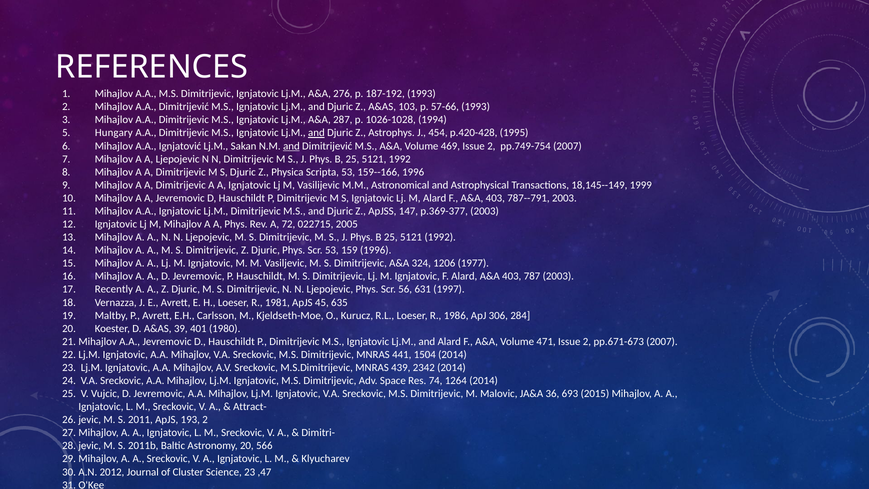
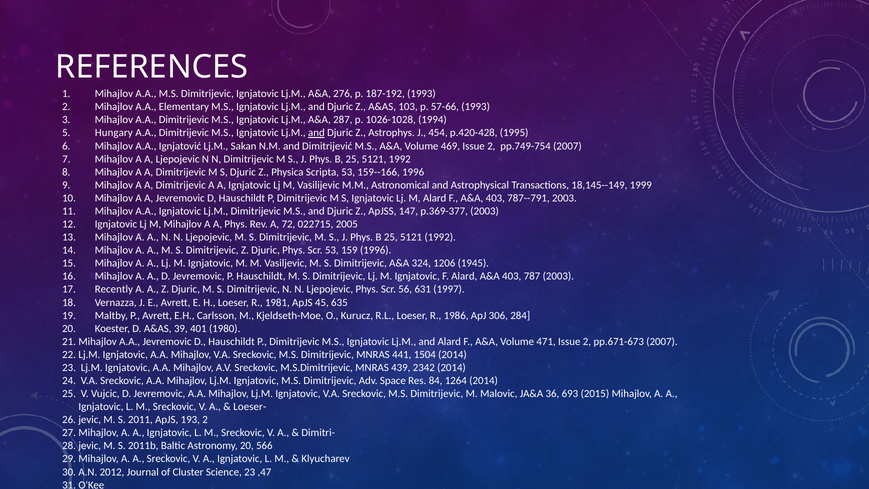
A.A Dimitrijević: Dimitrijević -> Elementary
and at (291, 146) underline: present -> none
1977: 1977 -> 1945
74: 74 -> 84
Attract-: Attract- -> Loeser-
